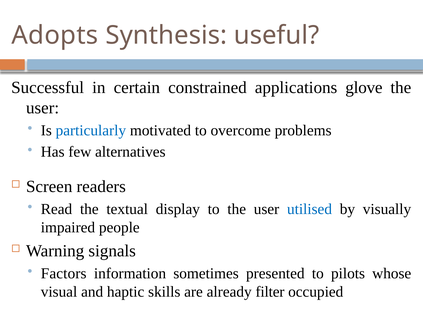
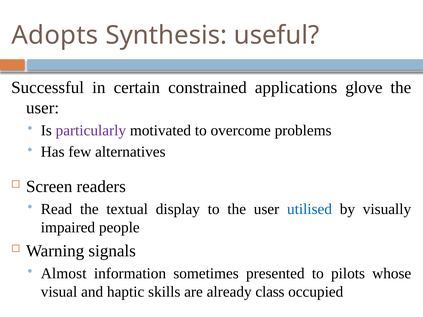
particularly colour: blue -> purple
Factors: Factors -> Almost
filter: filter -> class
